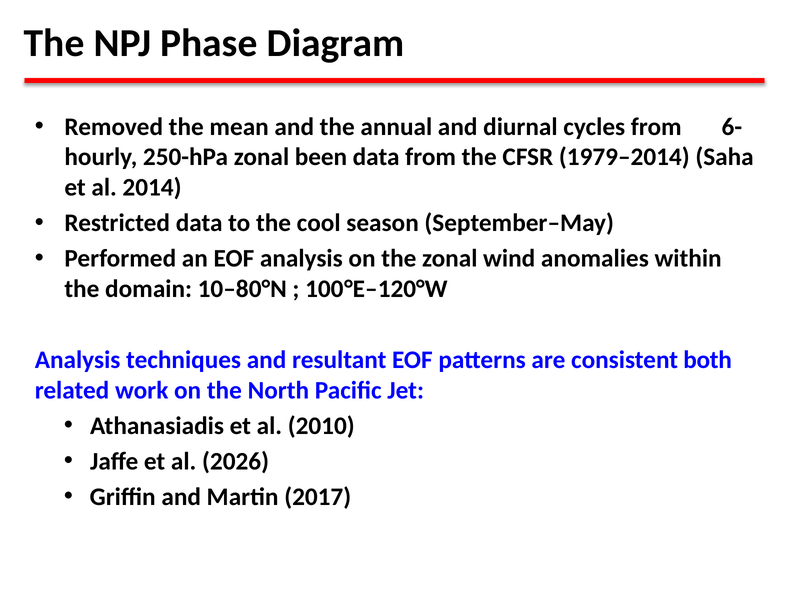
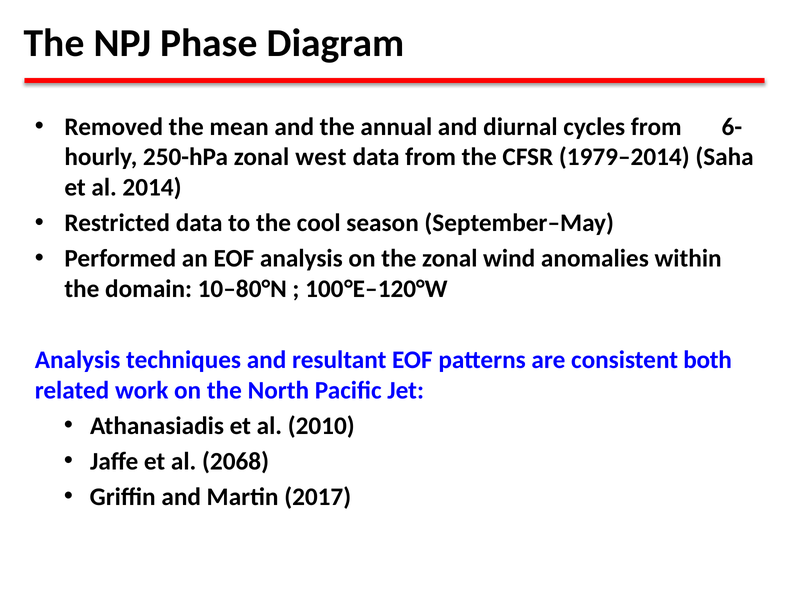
been: been -> west
2026: 2026 -> 2068
